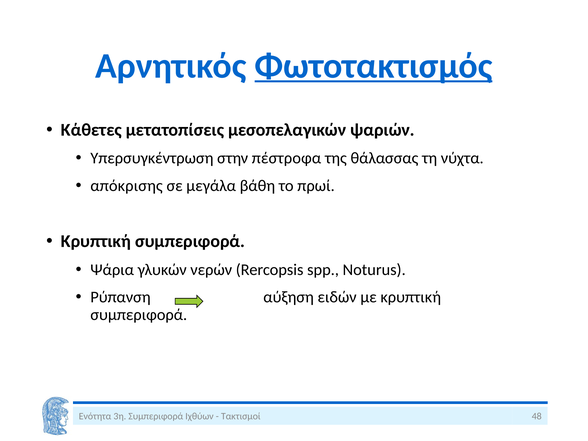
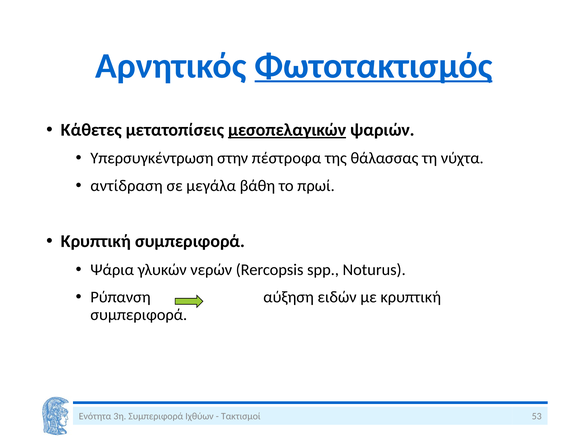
μεσοπελαγικών underline: none -> present
απόκρισης: απόκρισης -> αντίδραση
48: 48 -> 53
